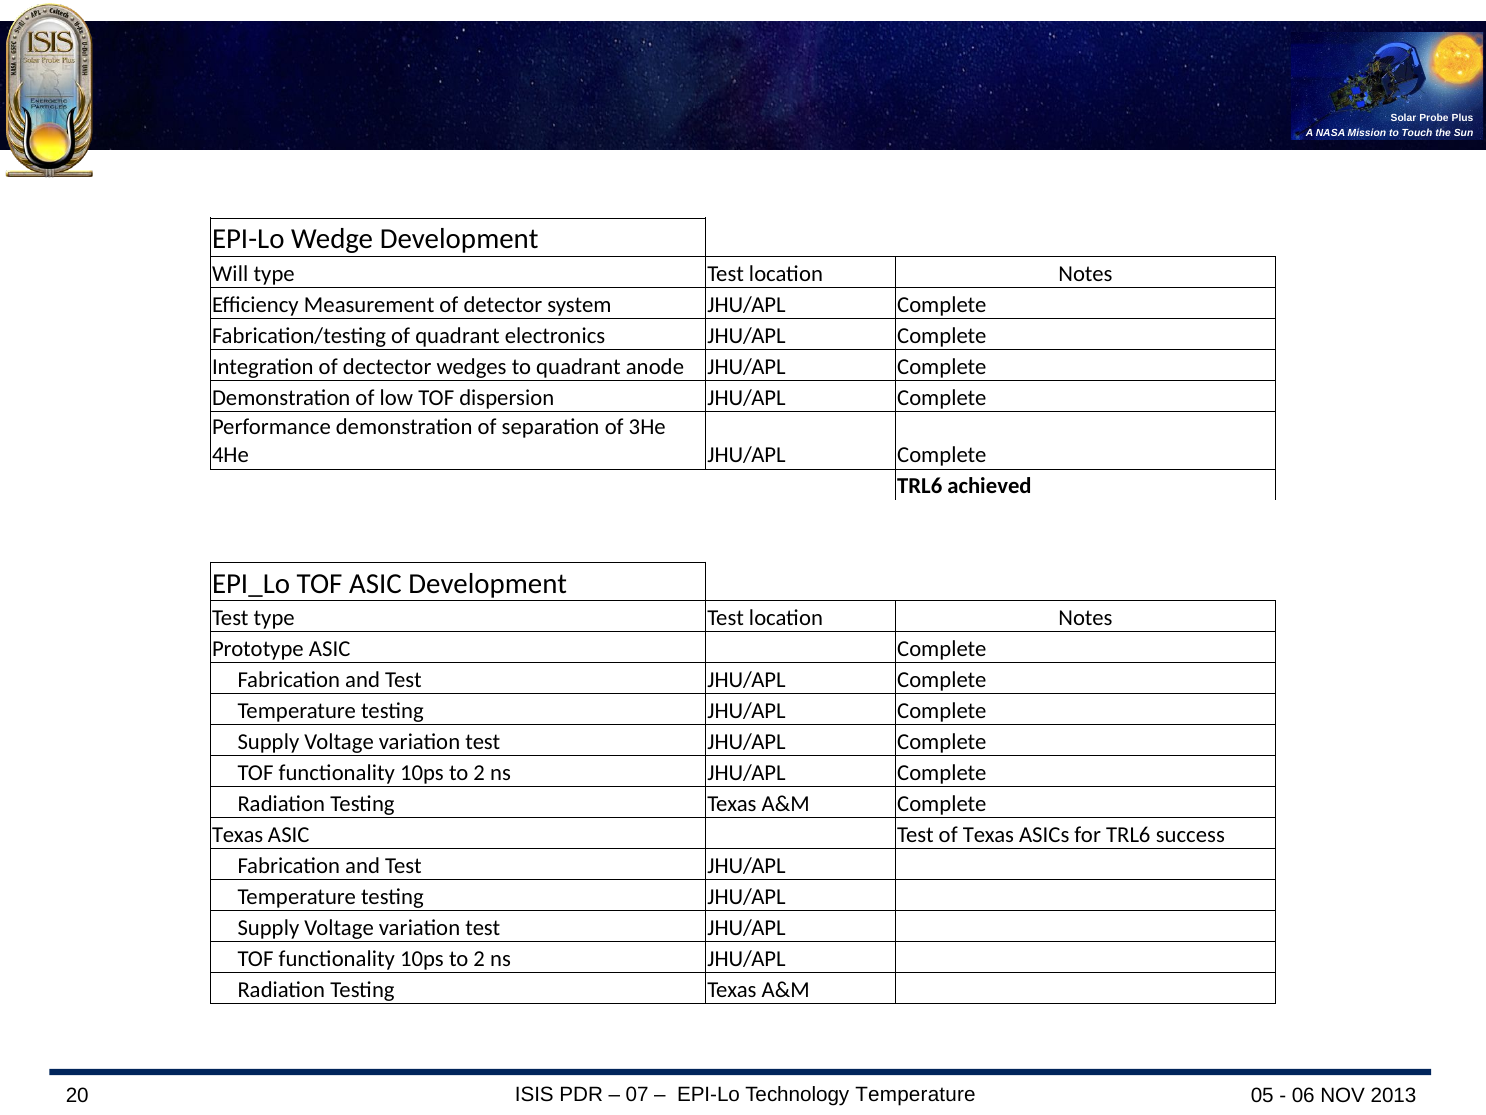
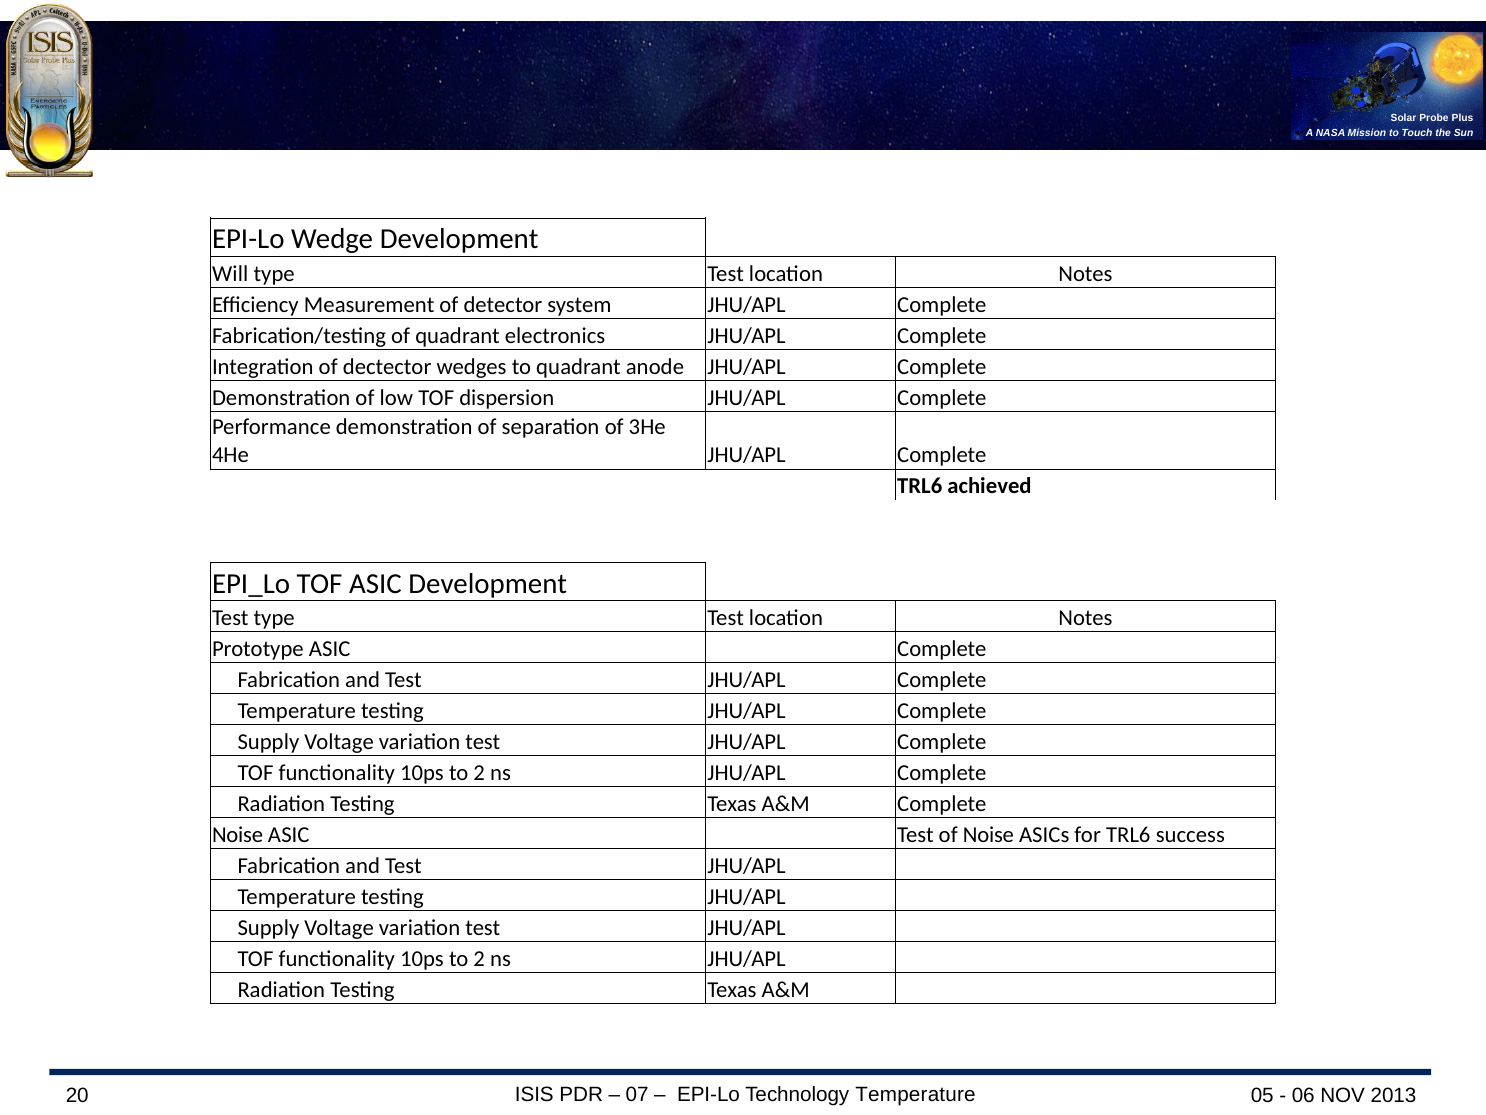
Texas at (238, 834): Texas -> Noise
of Texas: Texas -> Noise
